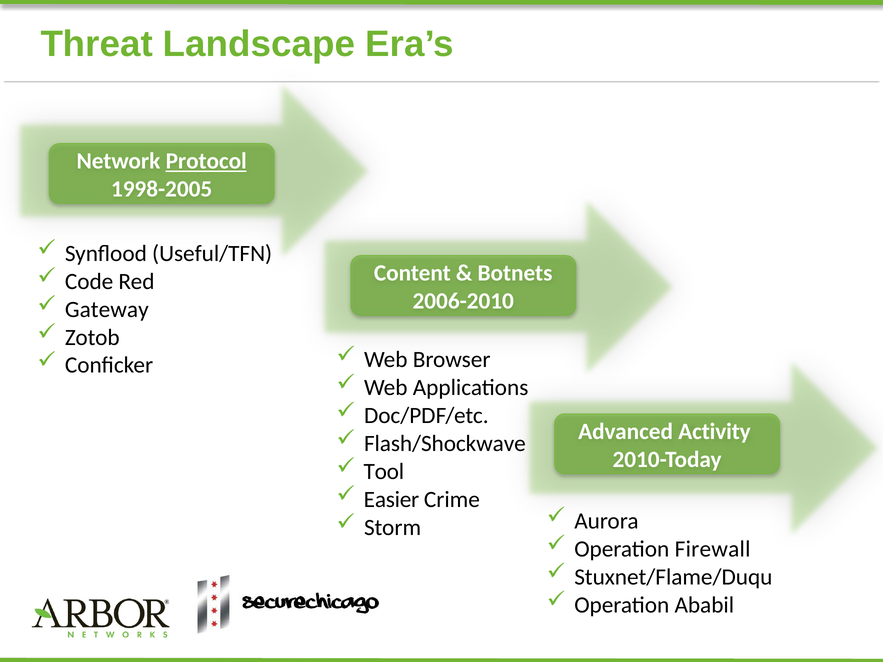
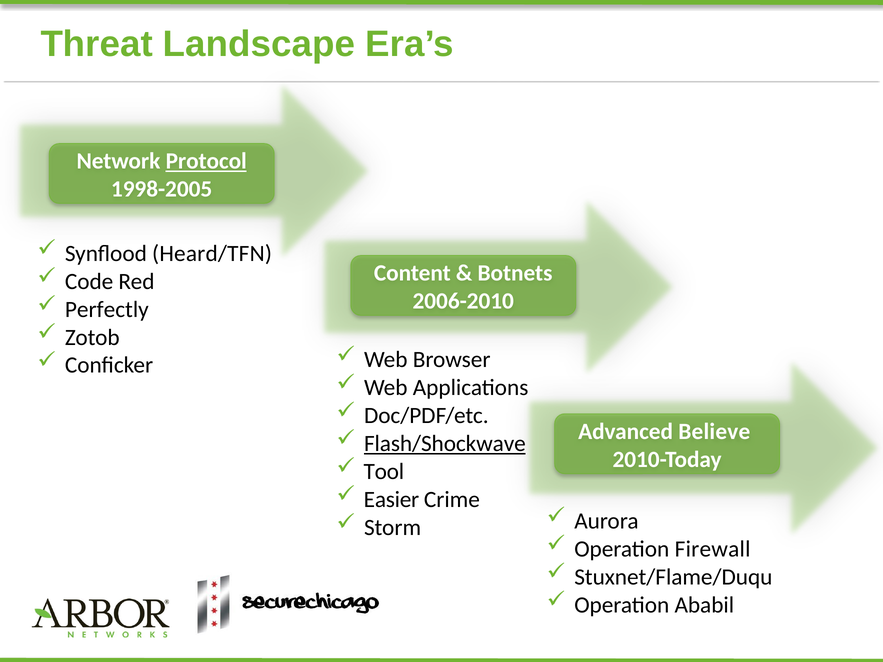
Useful/TFN: Useful/TFN -> Heard/TFN
Gateway: Gateway -> Perfectly
Activity: Activity -> Believe
Flash/Shockwave underline: none -> present
